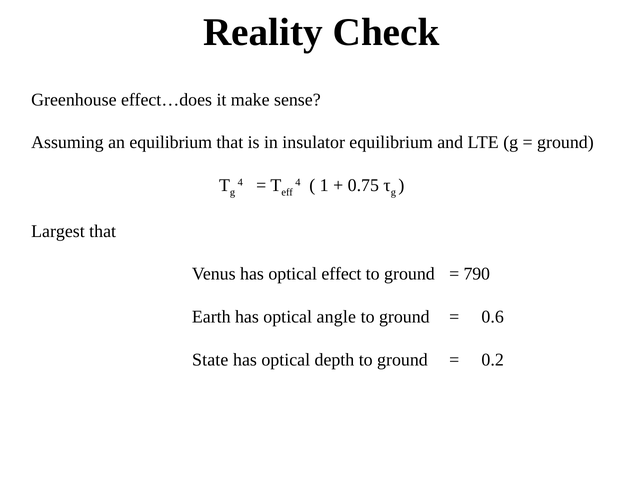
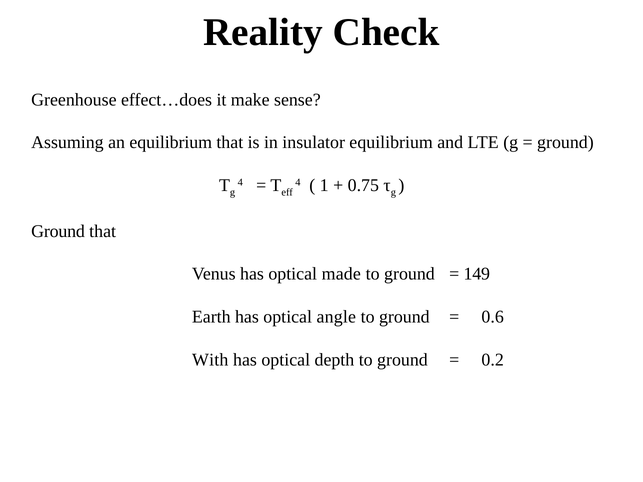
Largest at (58, 231): Largest -> Ground
effect: effect -> made
790: 790 -> 149
State: State -> With
